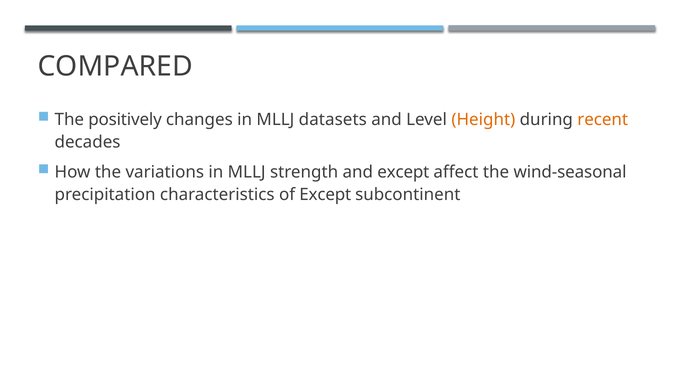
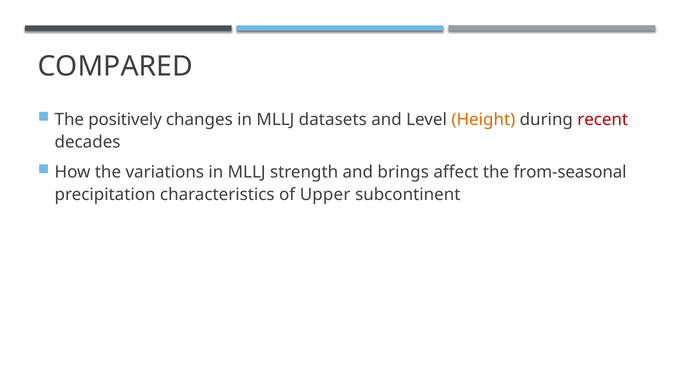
recent colour: orange -> red
and except: except -> brings
wind-seasonal: wind-seasonal -> from-seasonal
of Except: Except -> Upper
